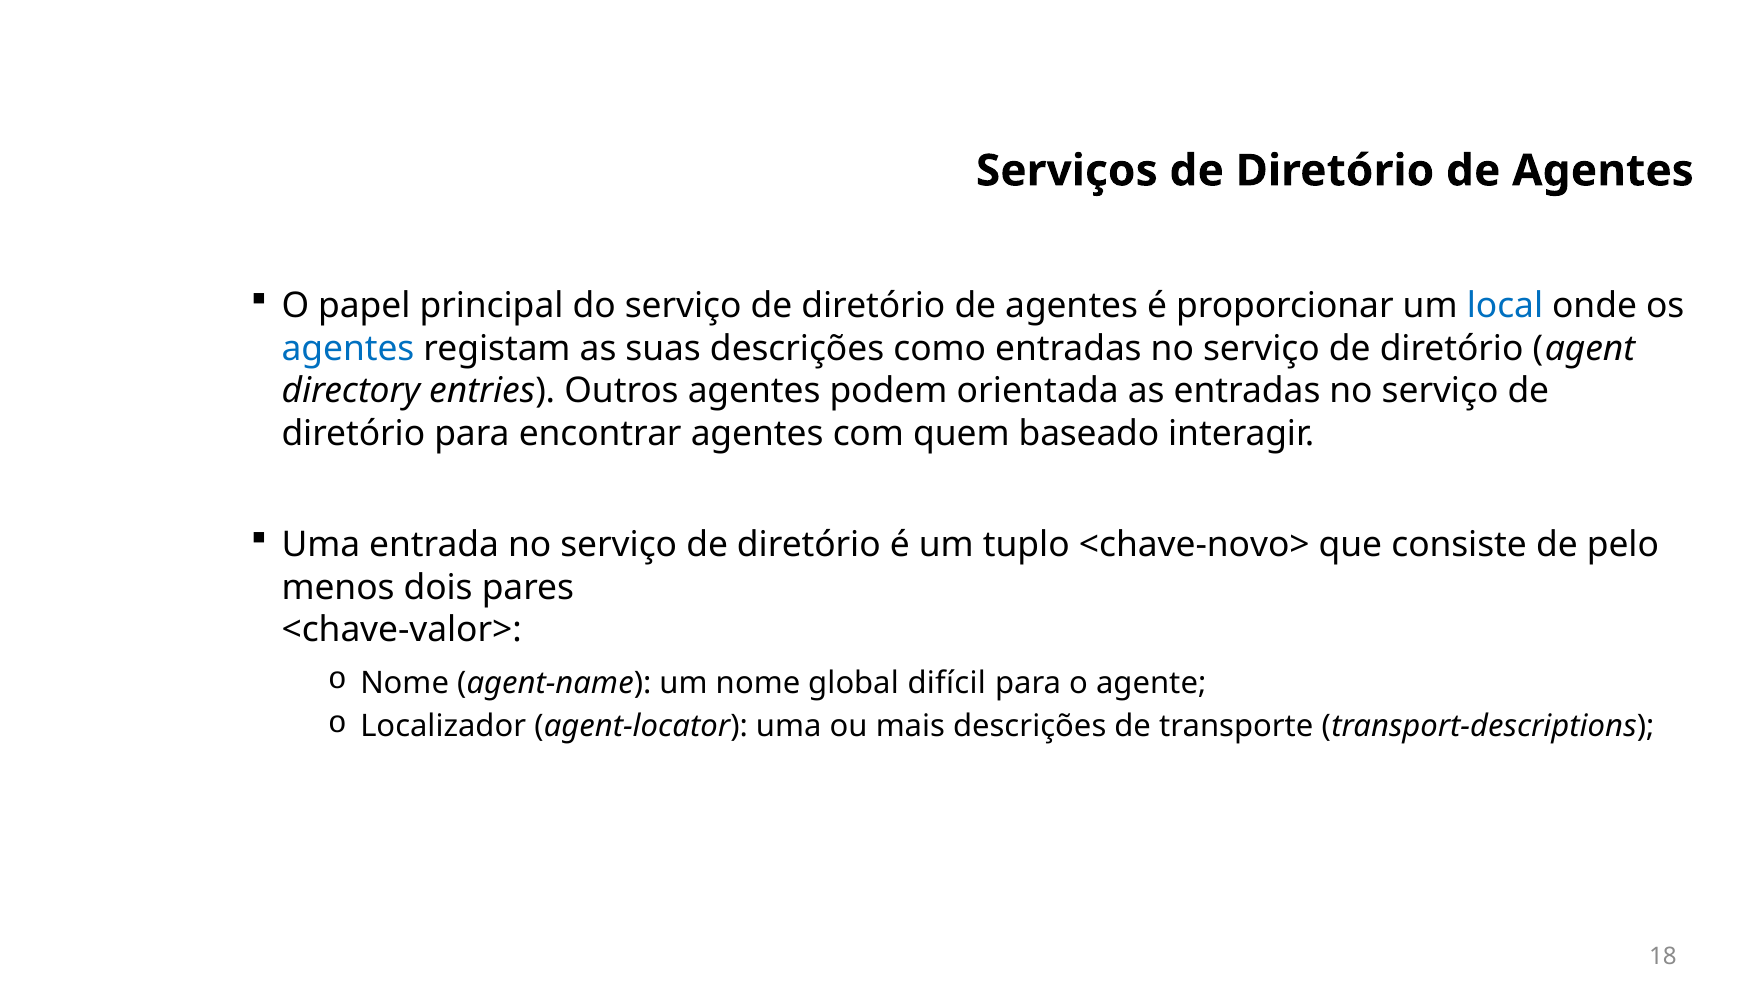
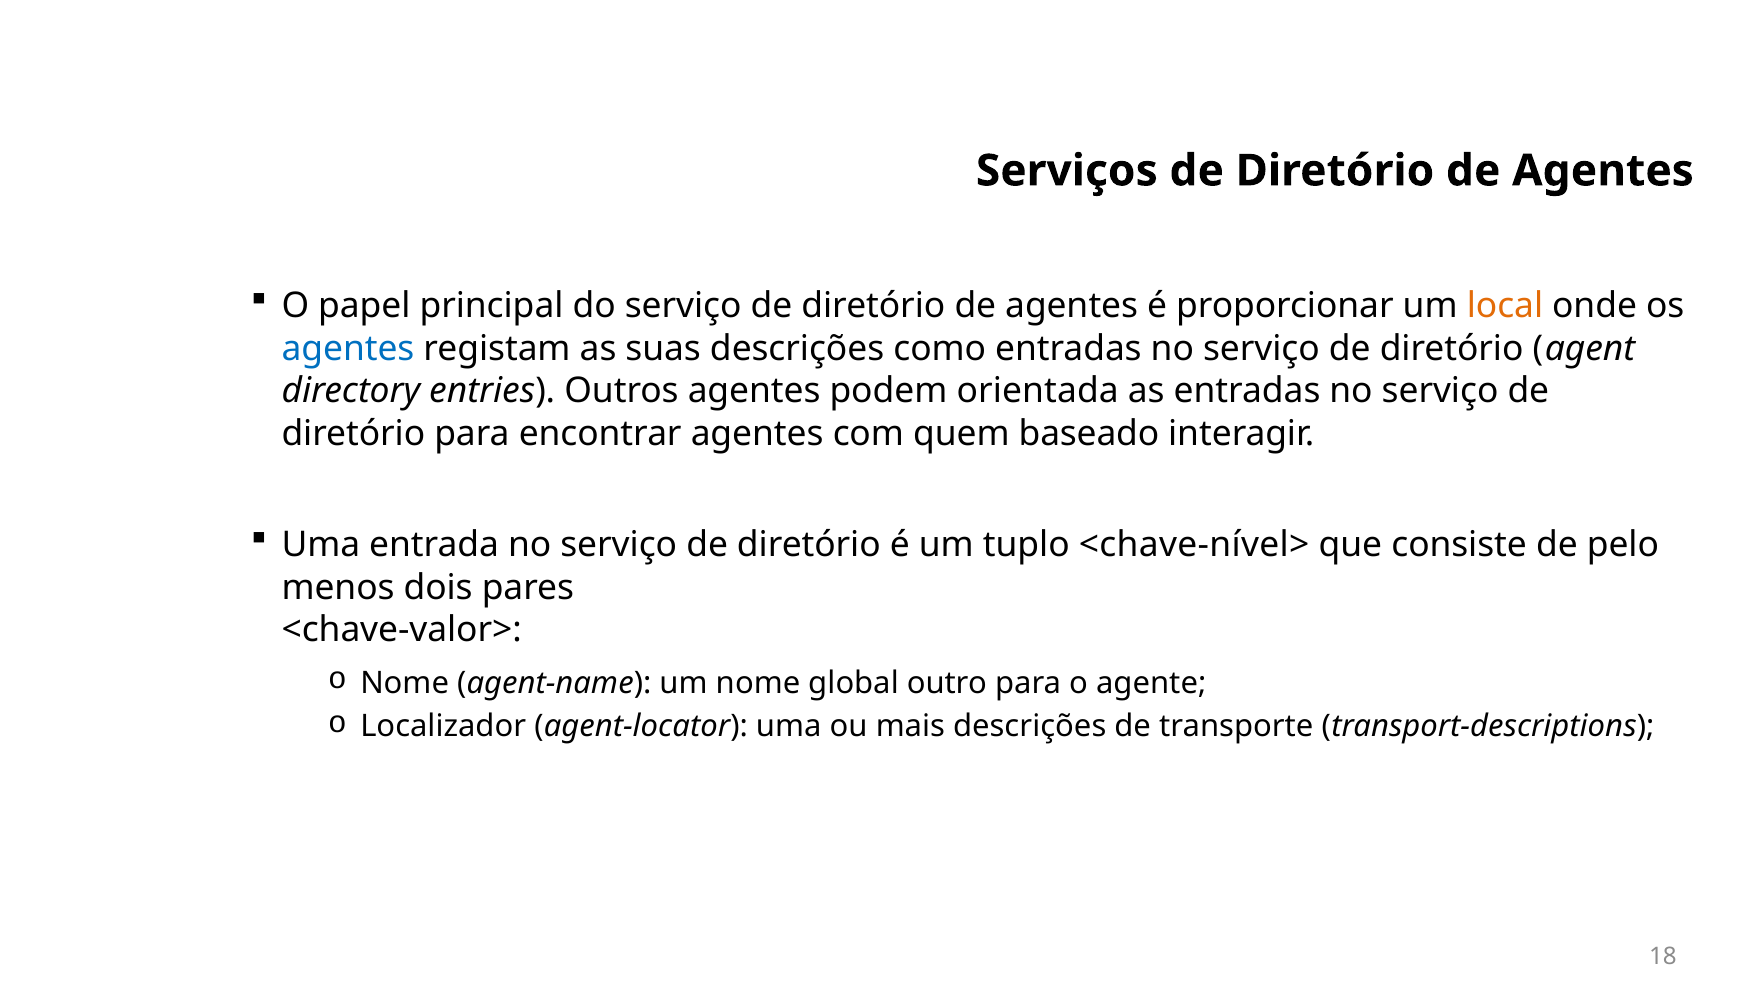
local colour: blue -> orange
<chave-novo>: <chave-novo> -> <chave-nível>
difícil: difícil -> outro
